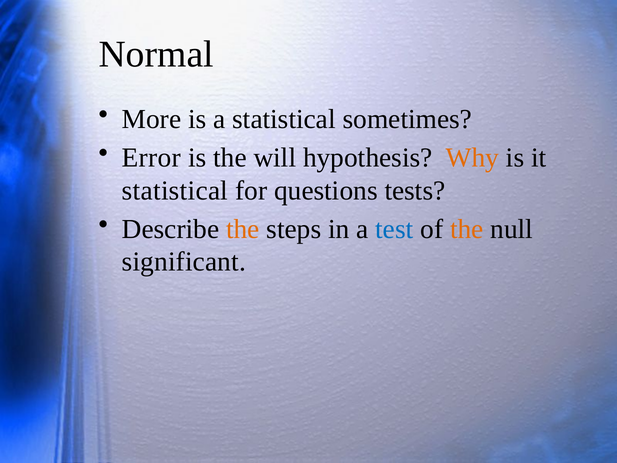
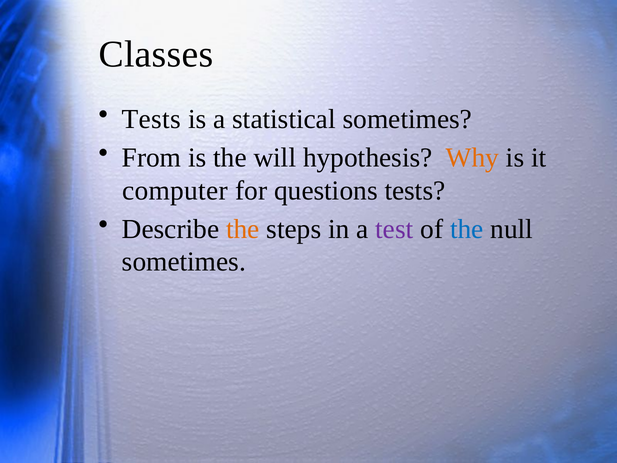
Normal: Normal -> Classes
More at (152, 119): More -> Tests
Error: Error -> From
statistical at (175, 190): statistical -> computer
test colour: blue -> purple
the at (467, 229) colour: orange -> blue
significant at (184, 262): significant -> sometimes
